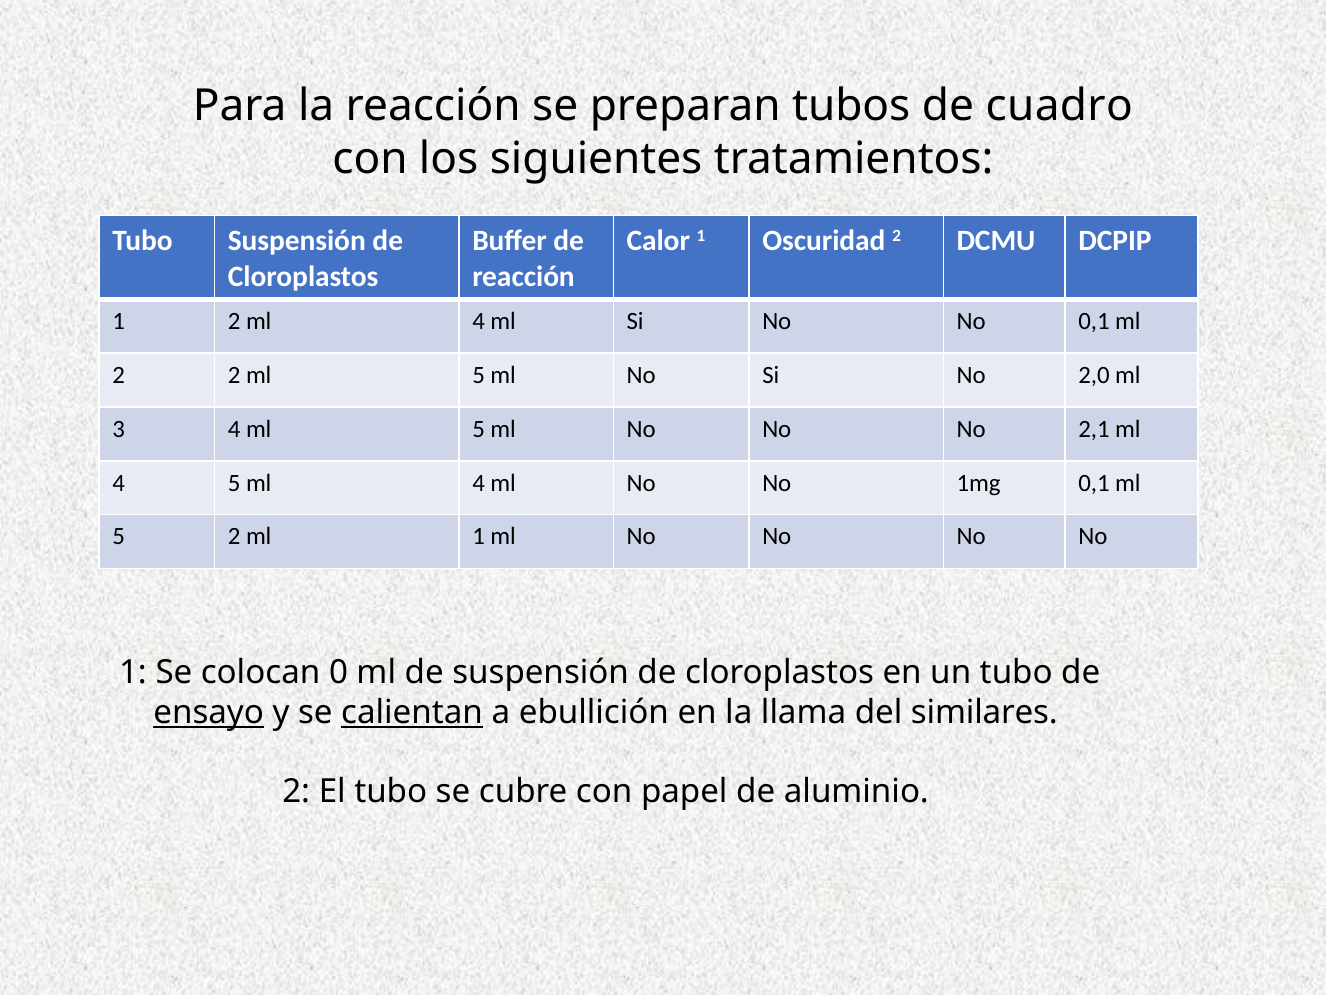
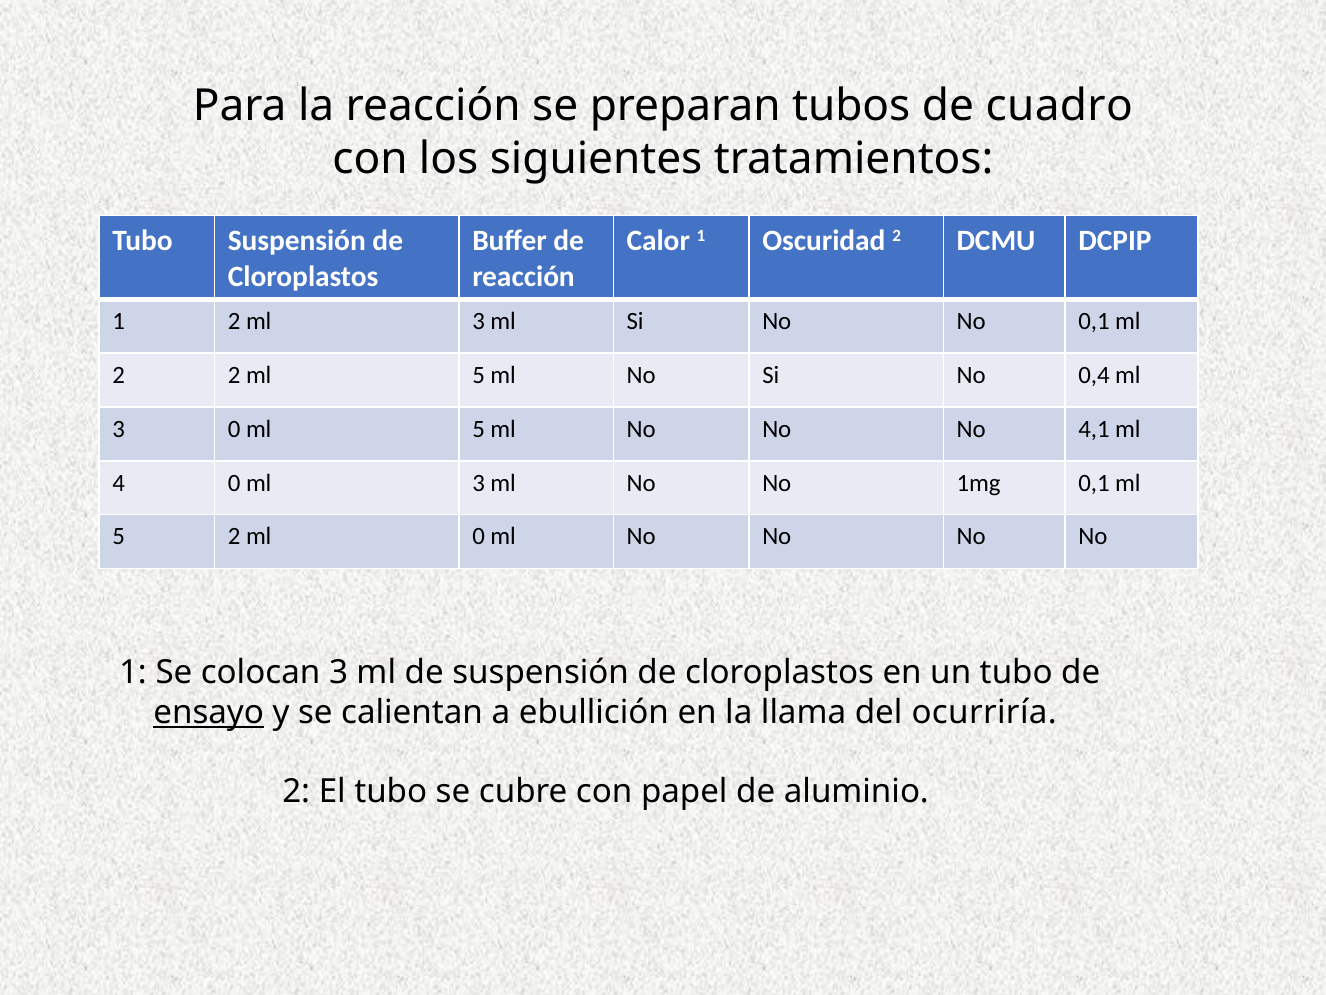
2 ml 4: 4 -> 3
2,0: 2,0 -> 0,4
3 4: 4 -> 0
2,1: 2,1 -> 4,1
4 5: 5 -> 0
4 at (479, 483): 4 -> 3
ml 1: 1 -> 0
colocan 0: 0 -> 3
calientan underline: present -> none
similares: similares -> ocurriría
